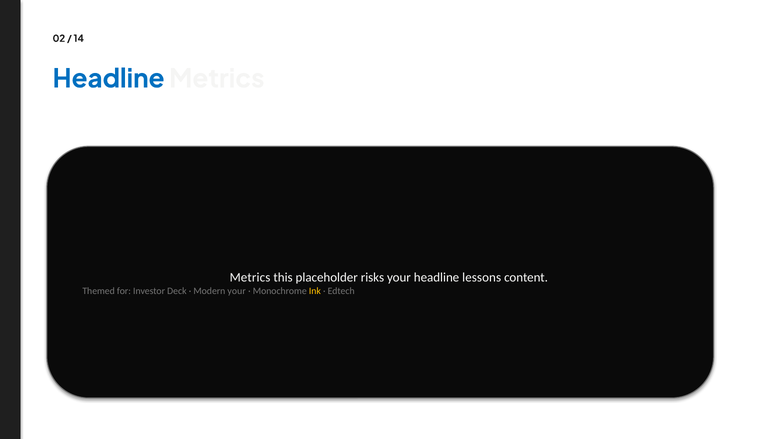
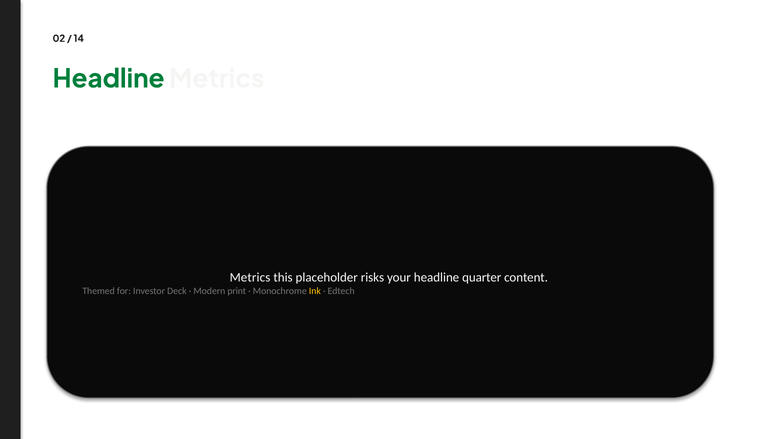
Headline at (109, 79) colour: blue -> green
lessons: lessons -> quarter
Modern your: your -> print
